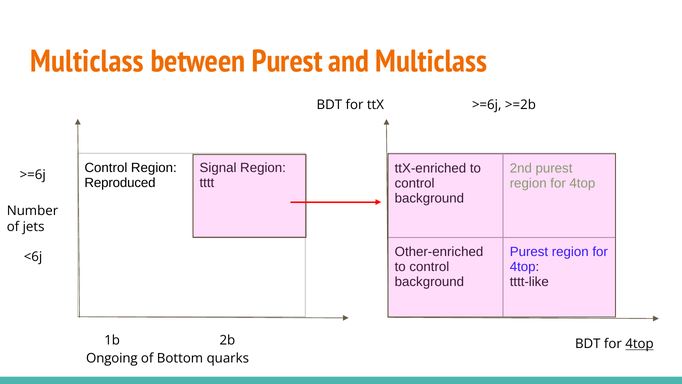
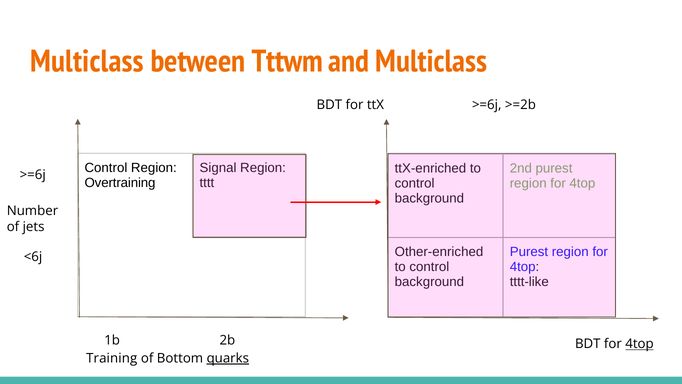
between Purest: Purest -> Tttwm
Reproduced: Reproduced -> Overtraining
Ongoing: Ongoing -> Training
quarks underline: none -> present
